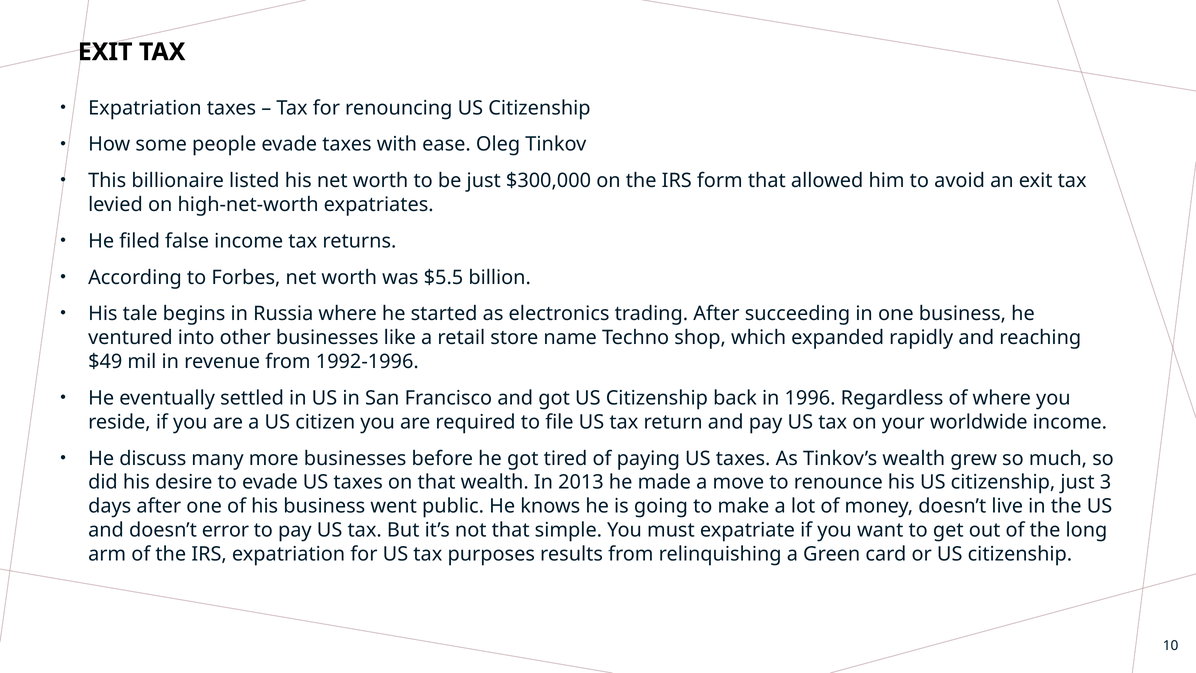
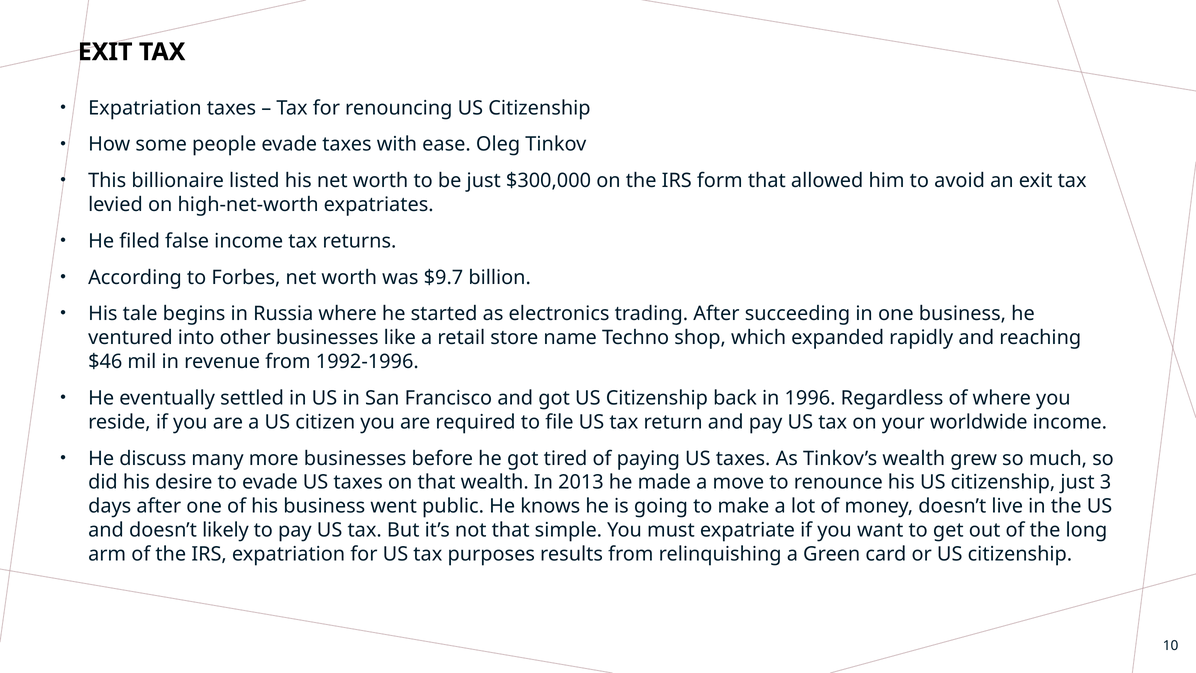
$5.5: $5.5 -> $9.7
$49: $49 -> $46
error: error -> likely
